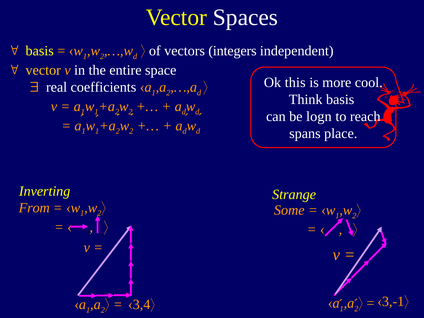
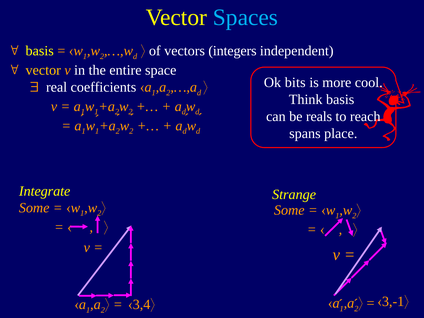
Spaces colour: white -> light blue
this: this -> bits
logn: logn -> reals
Inverting: Inverting -> Integrate
From at (34, 208): From -> Some
